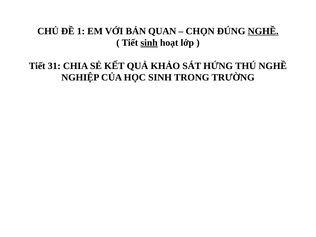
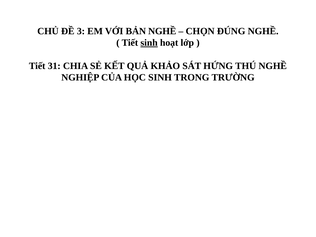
1: 1 -> 3
BẢN QUAN: QUAN -> NGHỀ
NGHỀ at (263, 31) underline: present -> none
